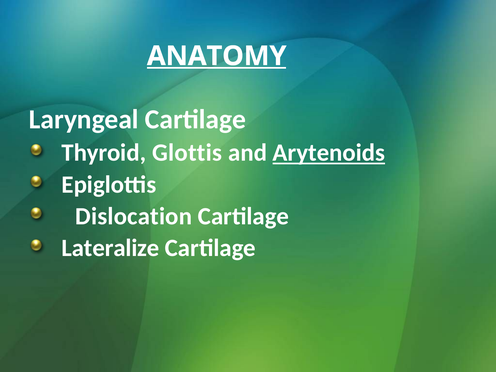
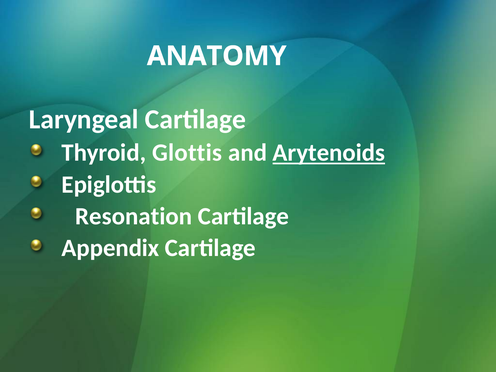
ANATOMY underline: present -> none
Dislocation: Dislocation -> Resonation
Lateralize: Lateralize -> Appendix
